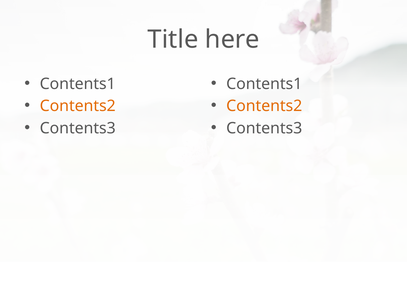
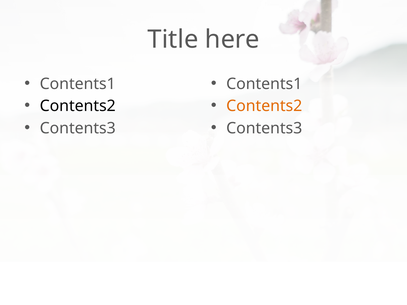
Contents2 at (78, 106) colour: orange -> black
